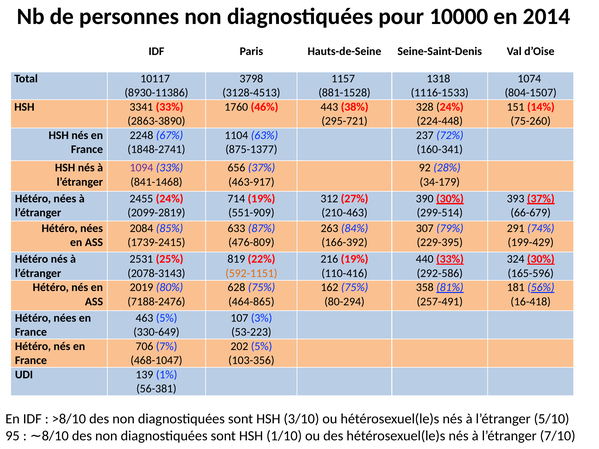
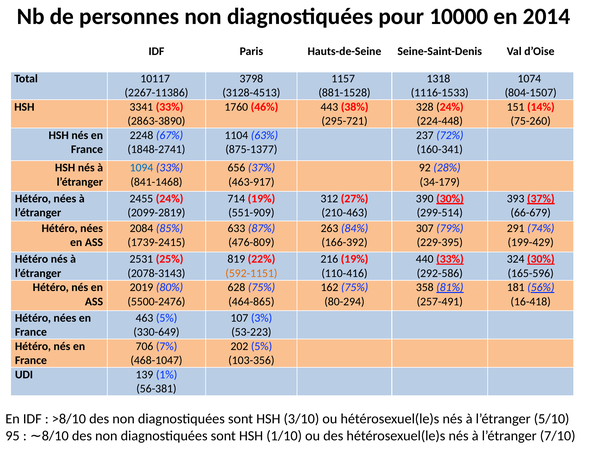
8930-11386: 8930-11386 -> 2267-11386
1094 colour: purple -> blue
7188-2476: 7188-2476 -> 5500-2476
